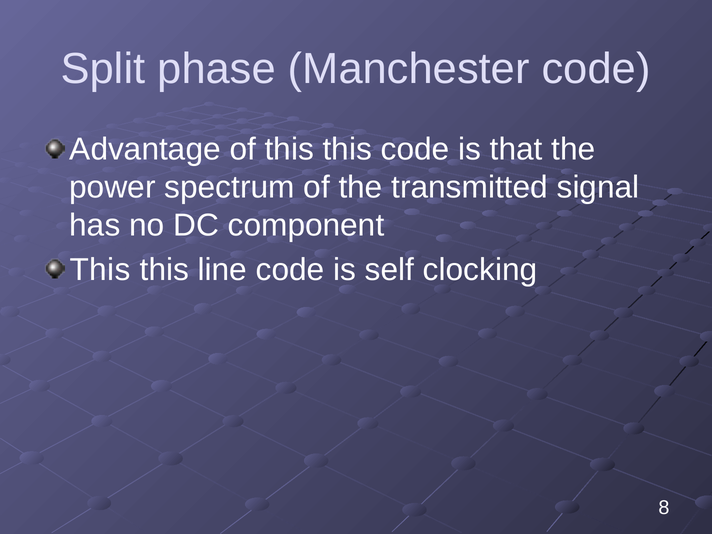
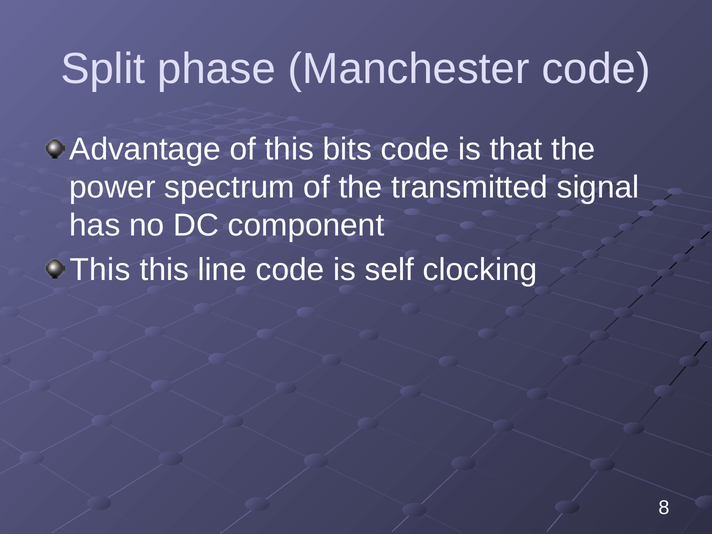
of this this: this -> bits
